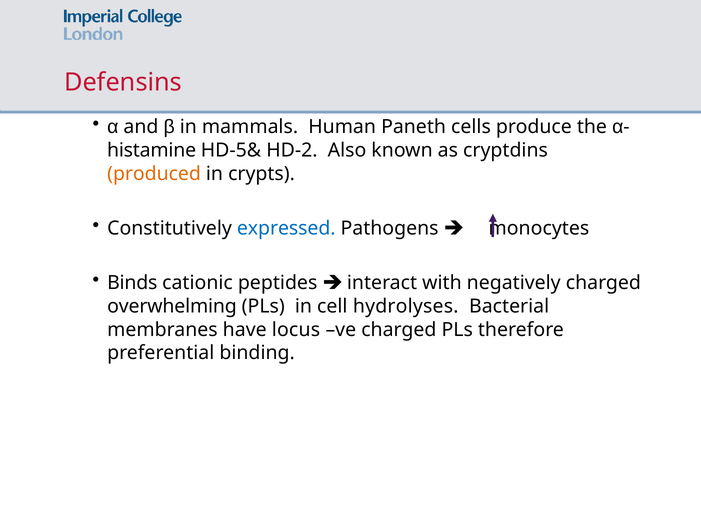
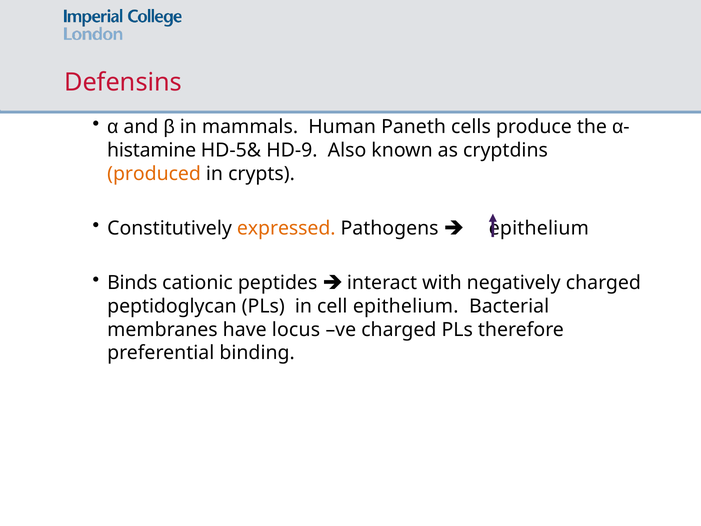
HD-2: HD-2 -> HD-9
expressed colour: blue -> orange
monocytes at (539, 228): monocytes -> epithelium
overwhelming: overwhelming -> peptidoglycan
cell hydrolyses: hydrolyses -> epithelium
